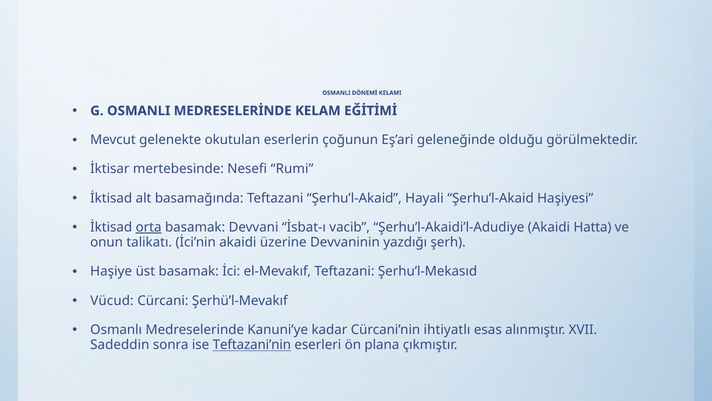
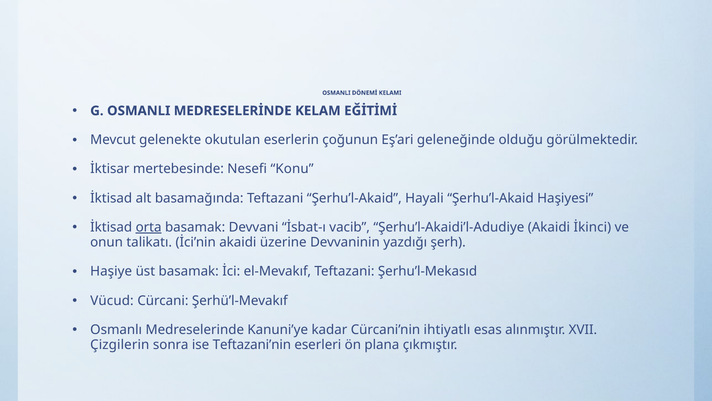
Rumi: Rumi -> Konu
Hatta: Hatta -> İkinci
Sadeddin: Sadeddin -> Çizgilerin
Teftazani’nin underline: present -> none
